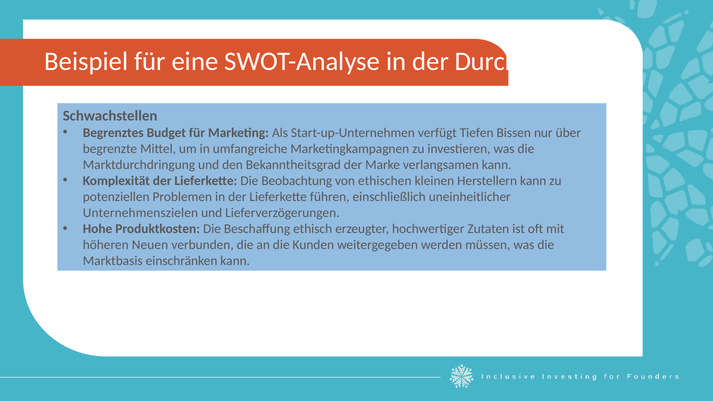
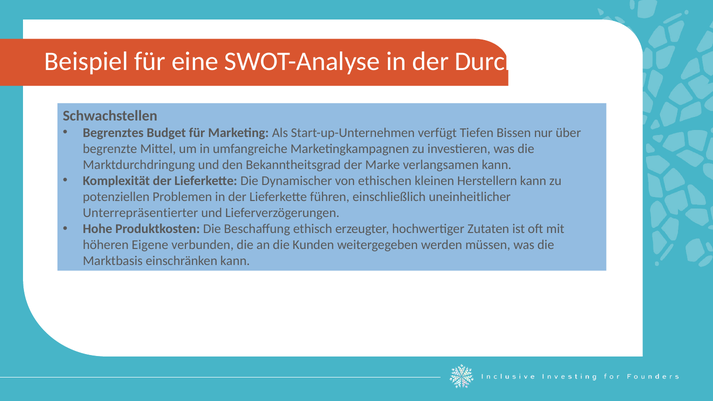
Beobachtung: Beobachtung -> Dynamischer
Unternehmenszielen: Unternehmenszielen -> Unterrepräsentierter
Neuen: Neuen -> Eigene
